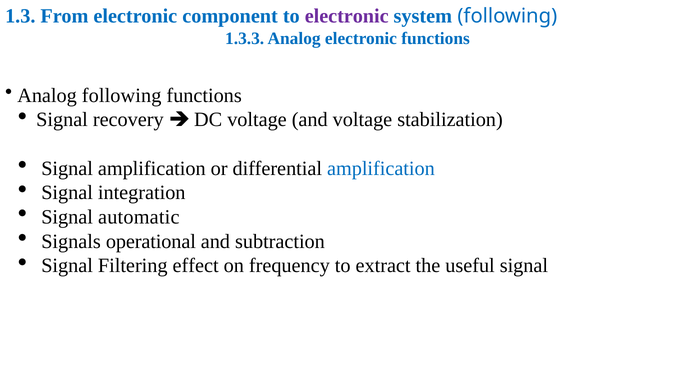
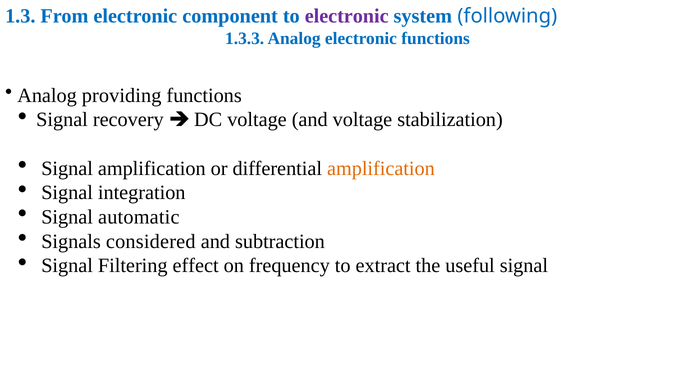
Analog following: following -> providing
amplification at (381, 168) colour: blue -> orange
operational: operational -> considered
